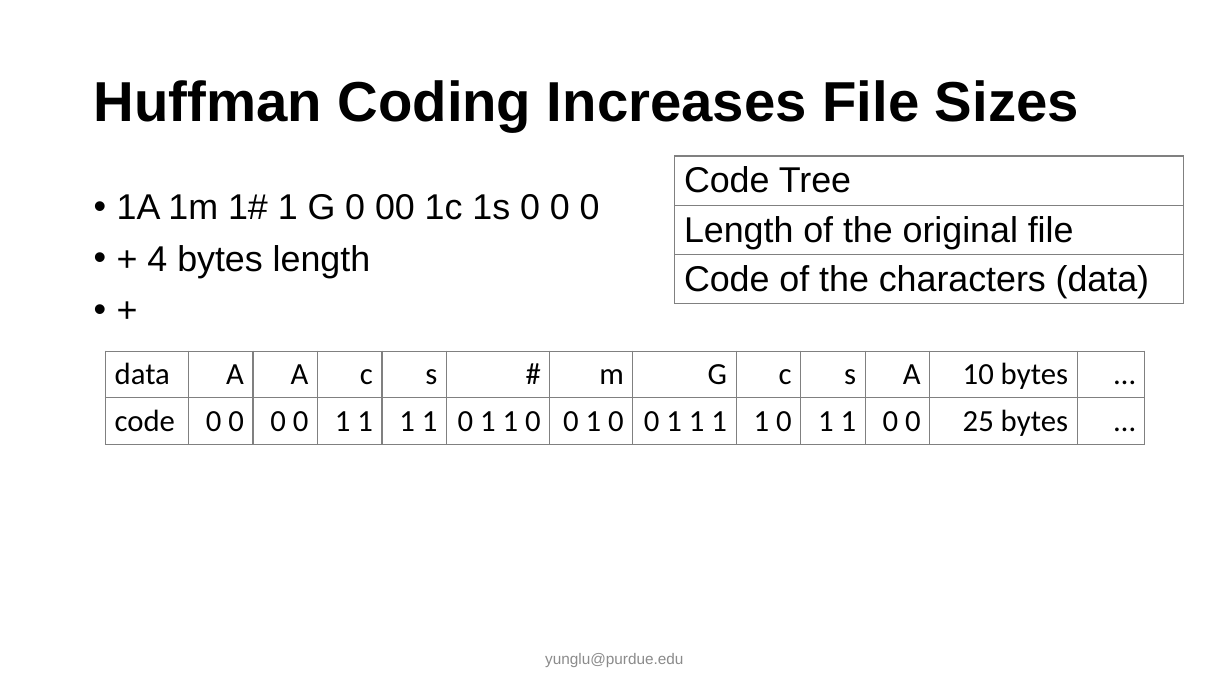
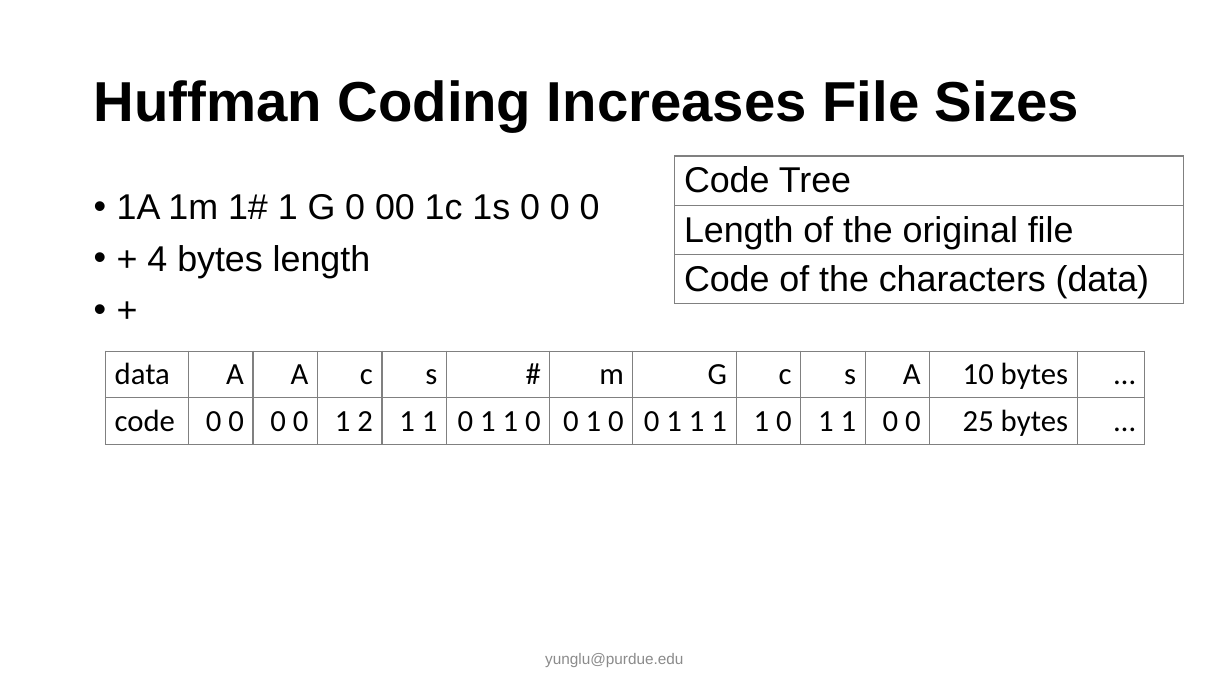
1 at (365, 422): 1 -> 2
